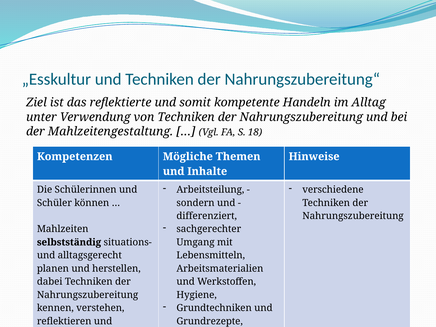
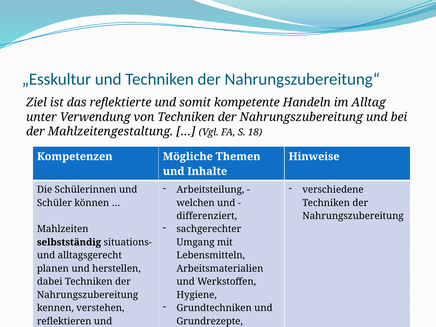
sondern: sondern -> welchen
